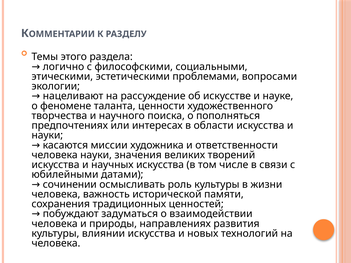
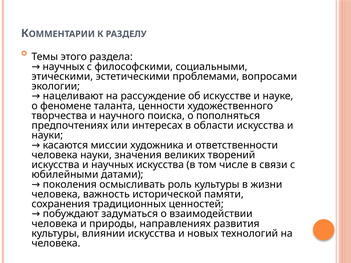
логично at (63, 67): логично -> научных
сочинении: сочинении -> поколения
